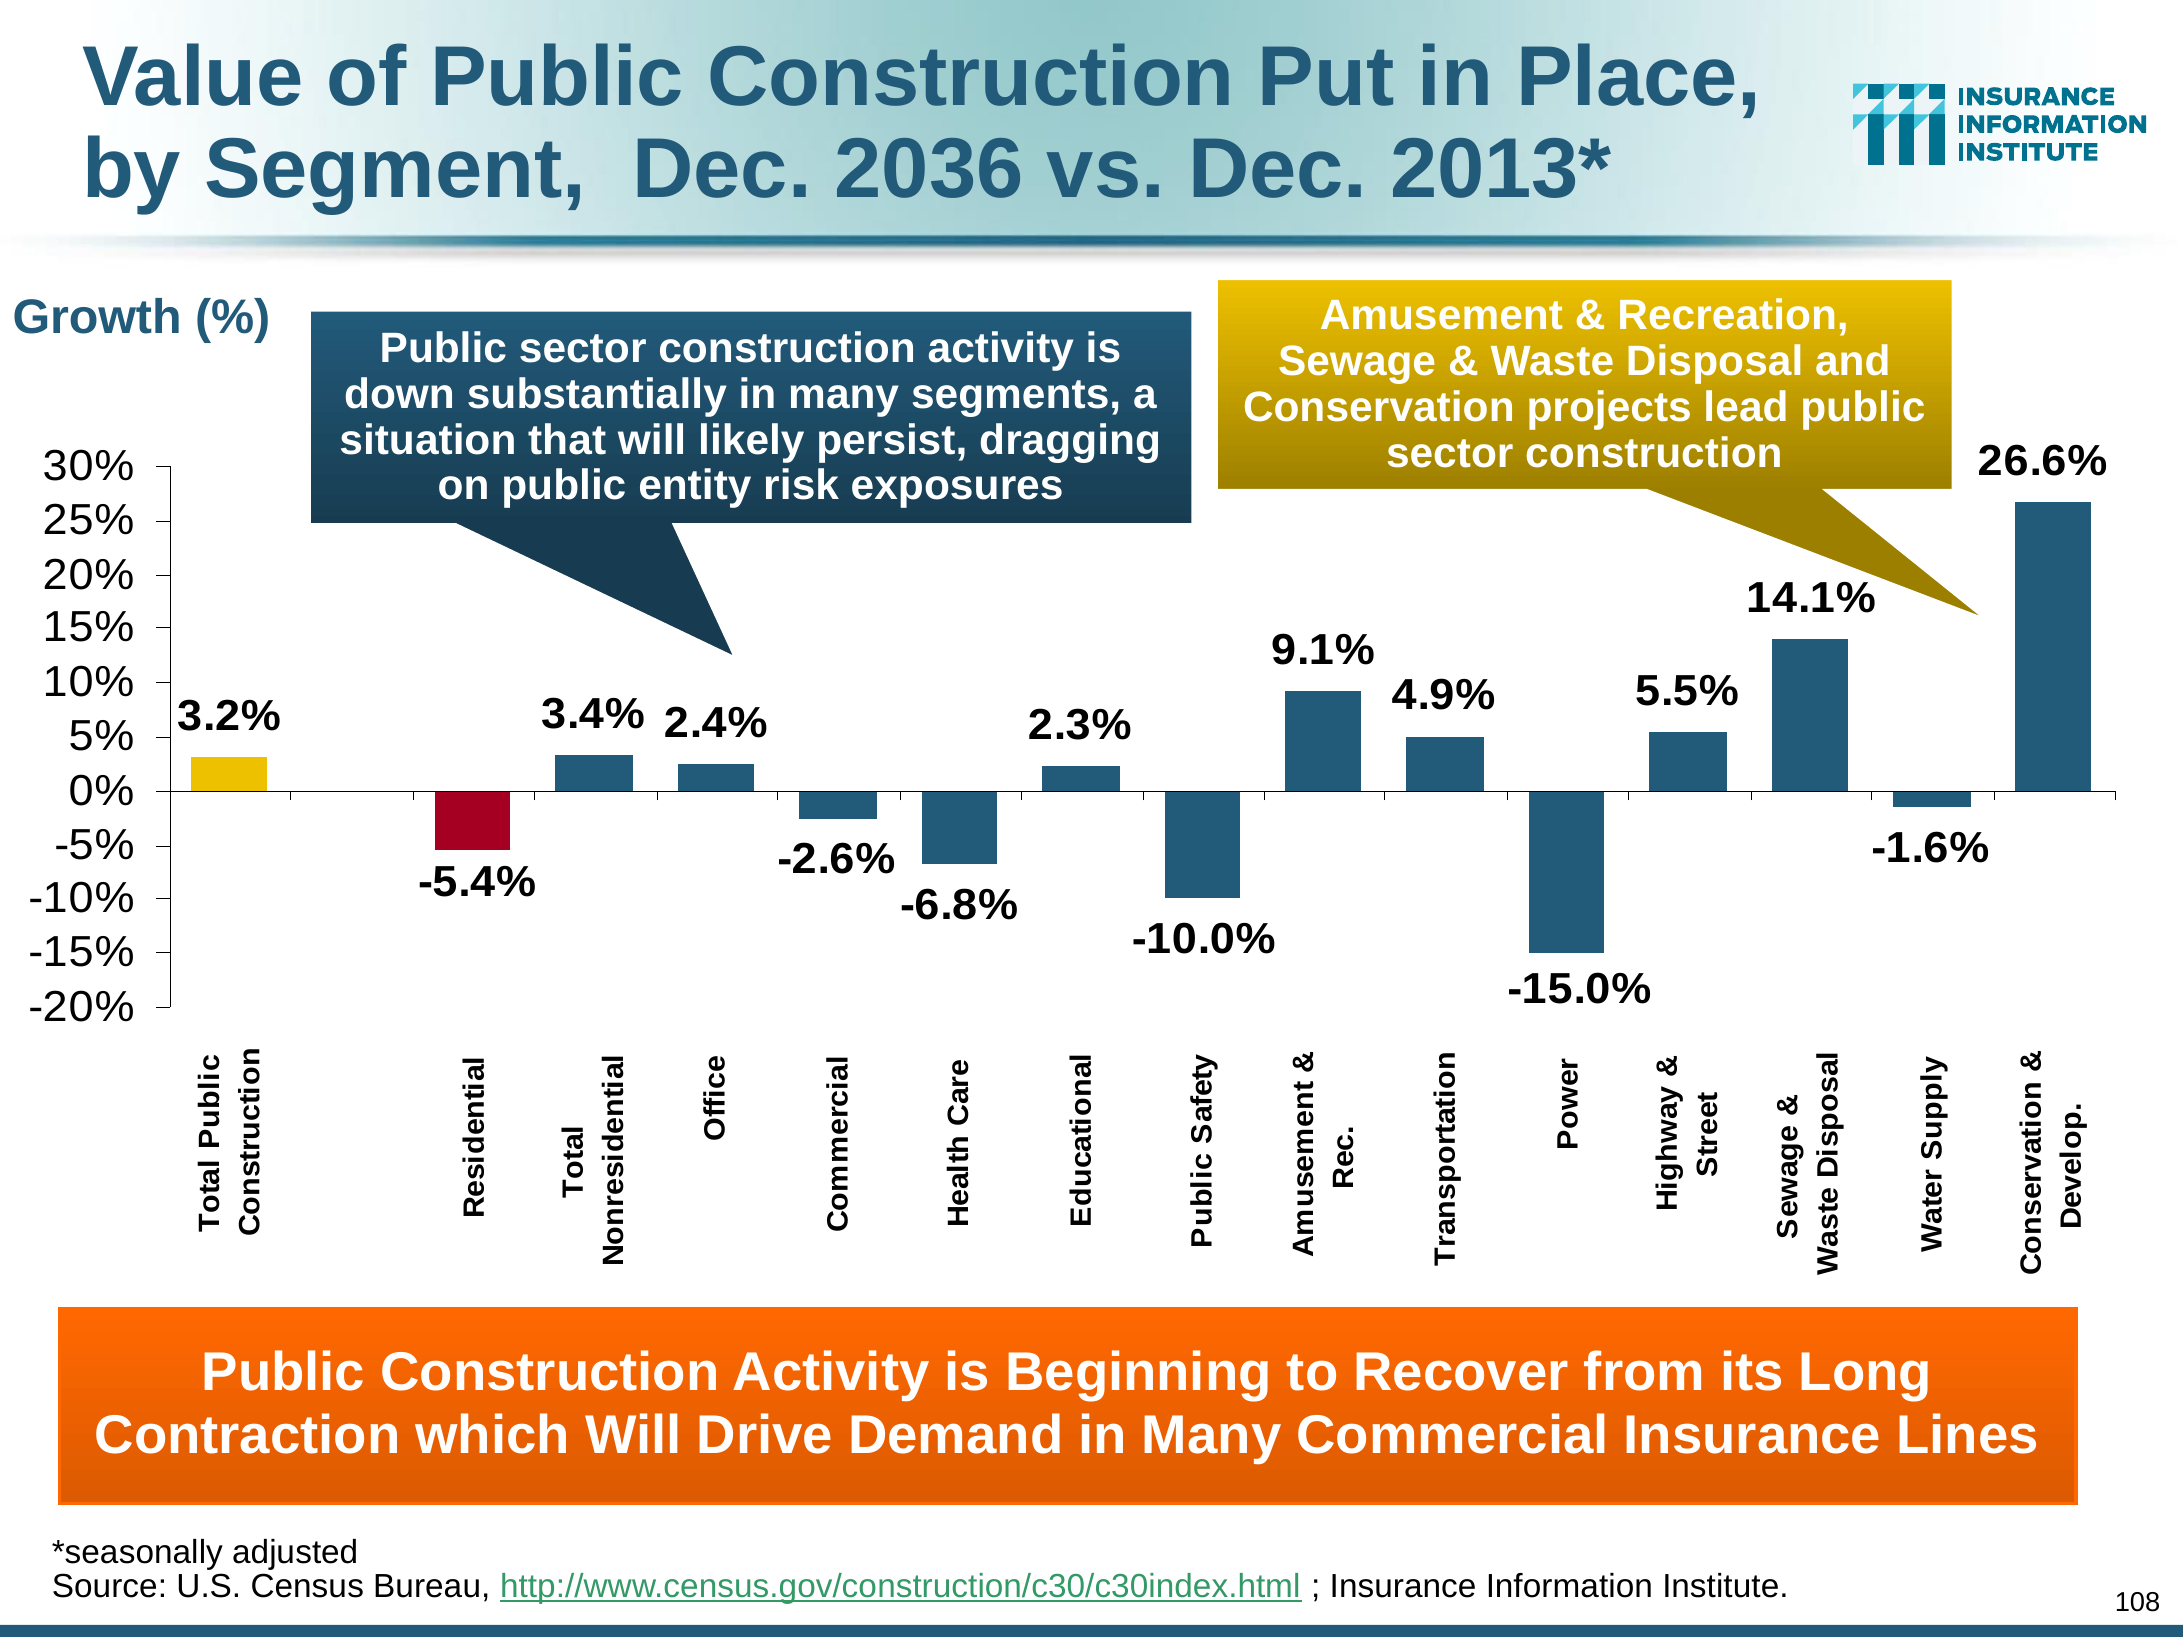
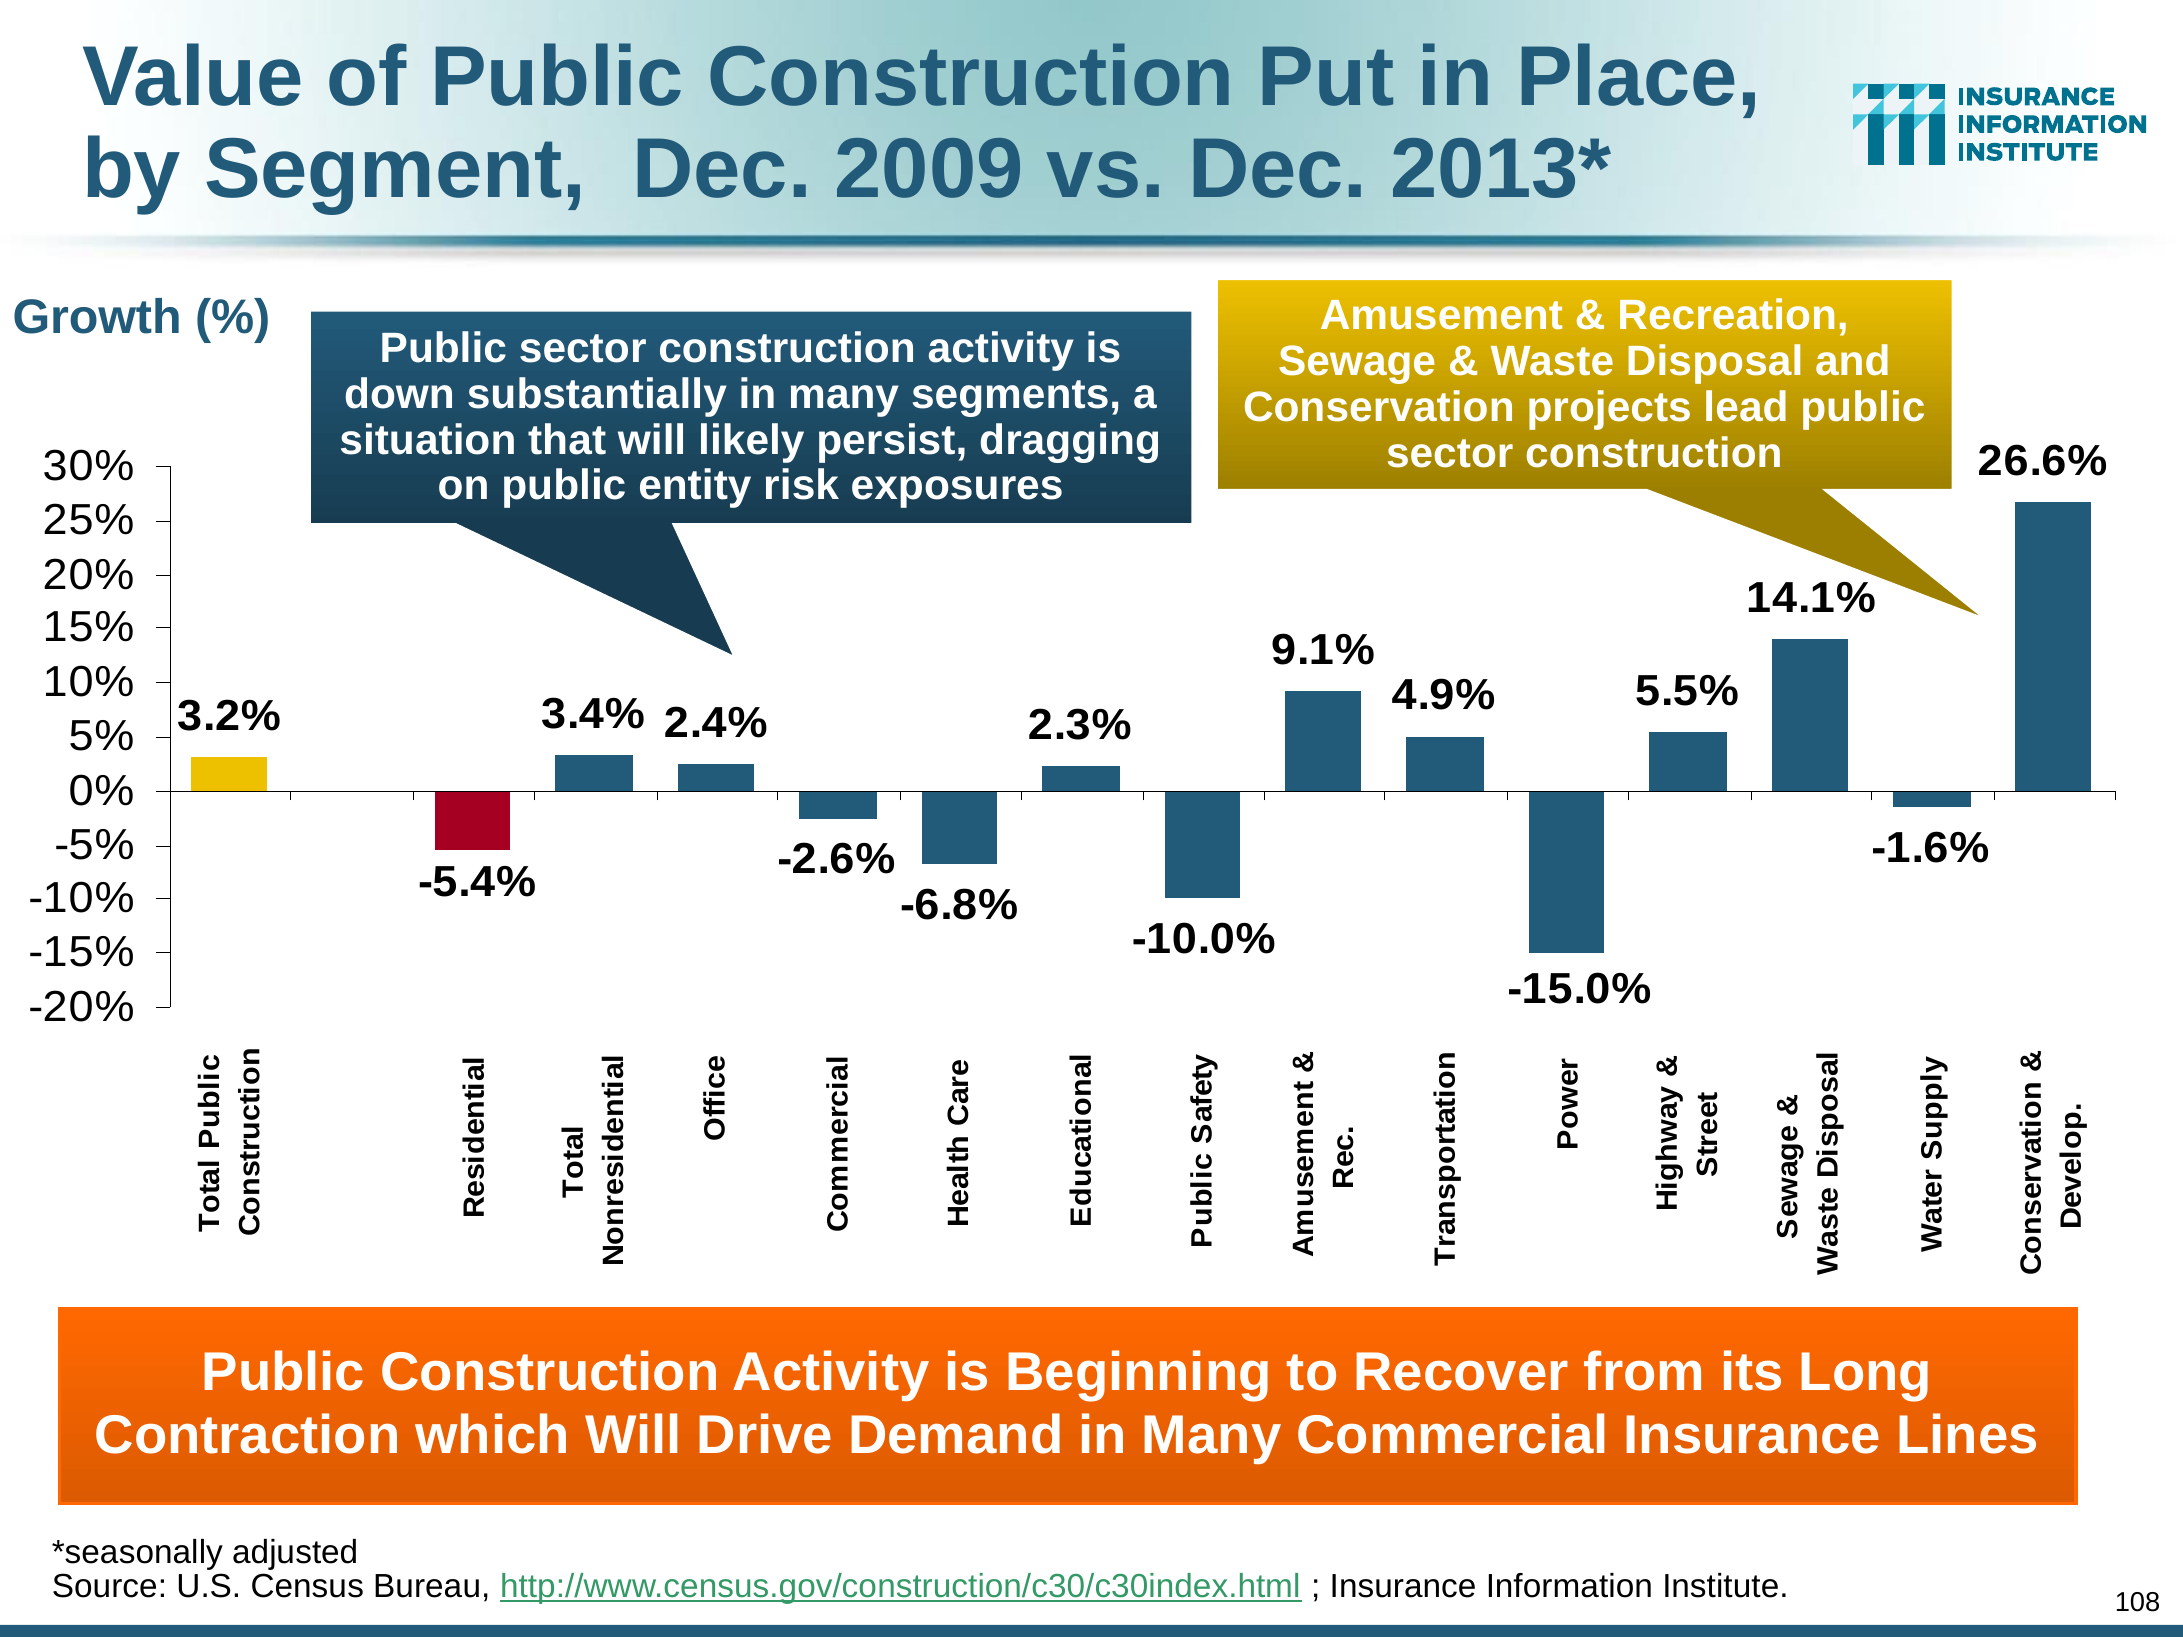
2036: 2036 -> 2009
